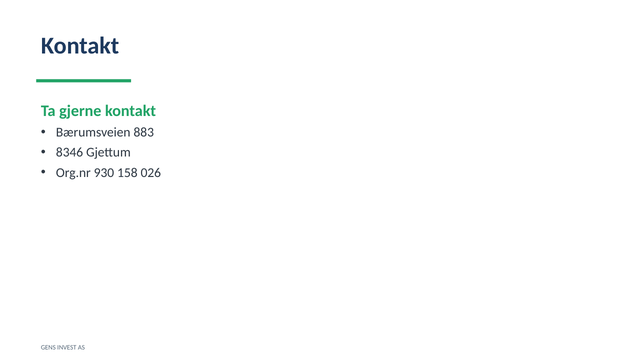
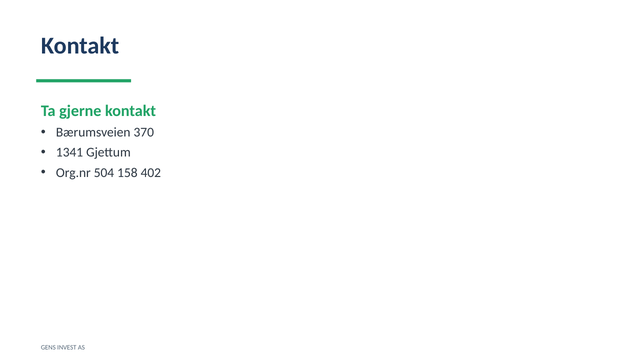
883: 883 -> 370
8346: 8346 -> 1341
930: 930 -> 504
026: 026 -> 402
